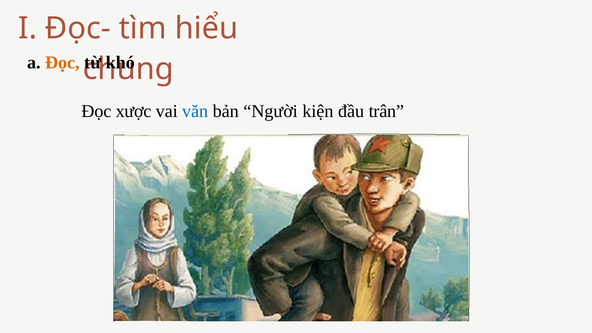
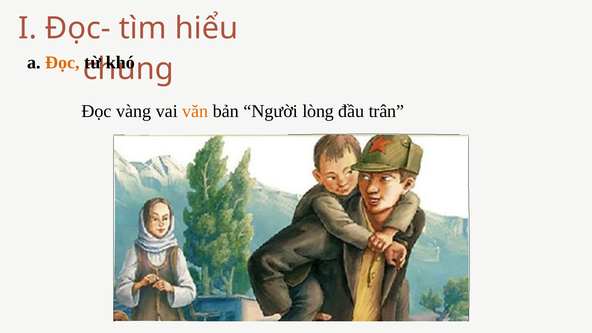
xược: xược -> vàng
văn colour: blue -> orange
kiện: kiện -> lòng
